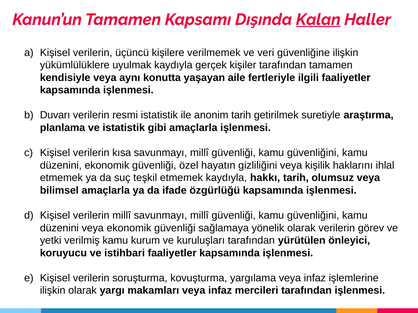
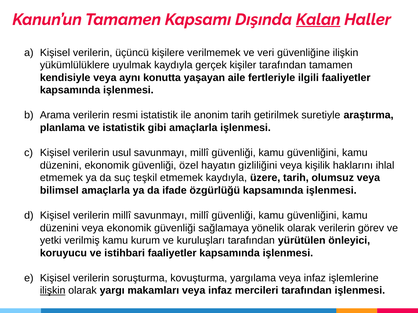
Duvarı: Duvarı -> Arama
kısa: kısa -> usul
hakkı: hakkı -> üzere
ilişkin at (53, 291) underline: none -> present
